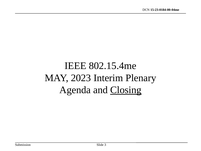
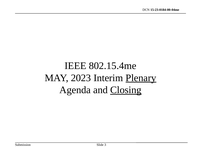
Plenary underline: none -> present
